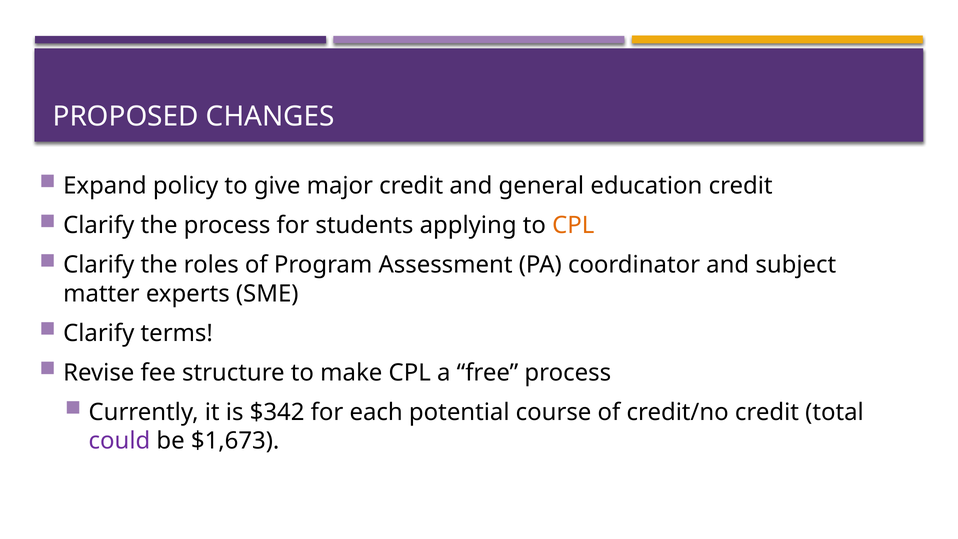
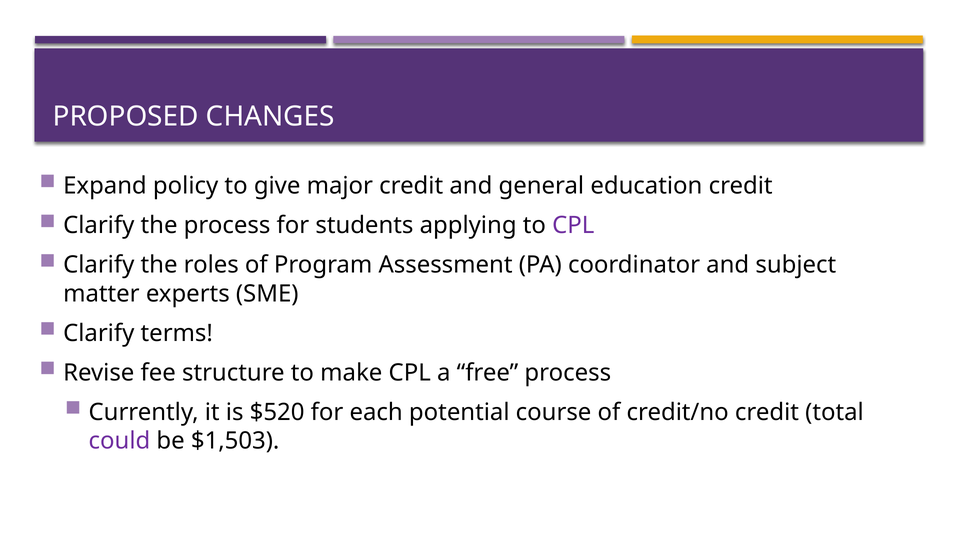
CPL at (573, 225) colour: orange -> purple
$342: $342 -> $520
$1,673: $1,673 -> $1,503
